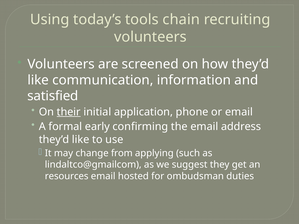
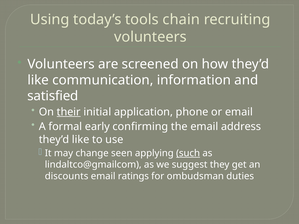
from: from -> seen
such underline: none -> present
resources: resources -> discounts
hosted: hosted -> ratings
